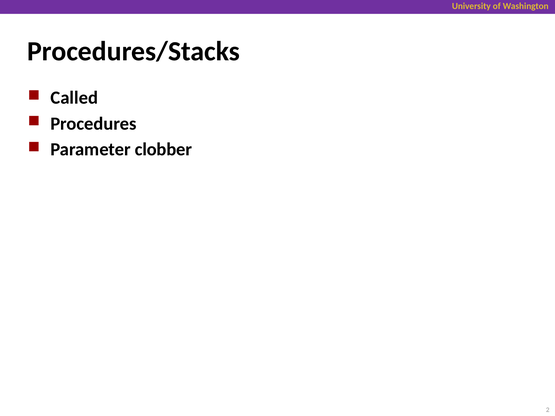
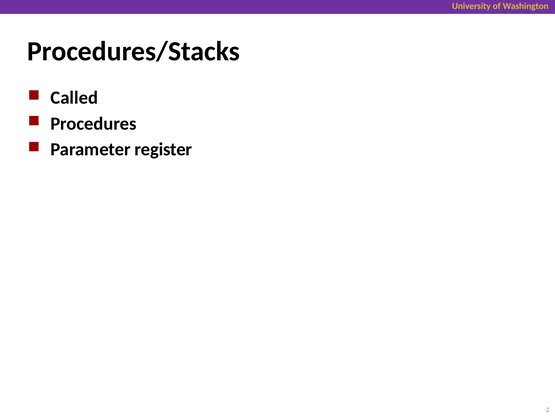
clobber: clobber -> register
